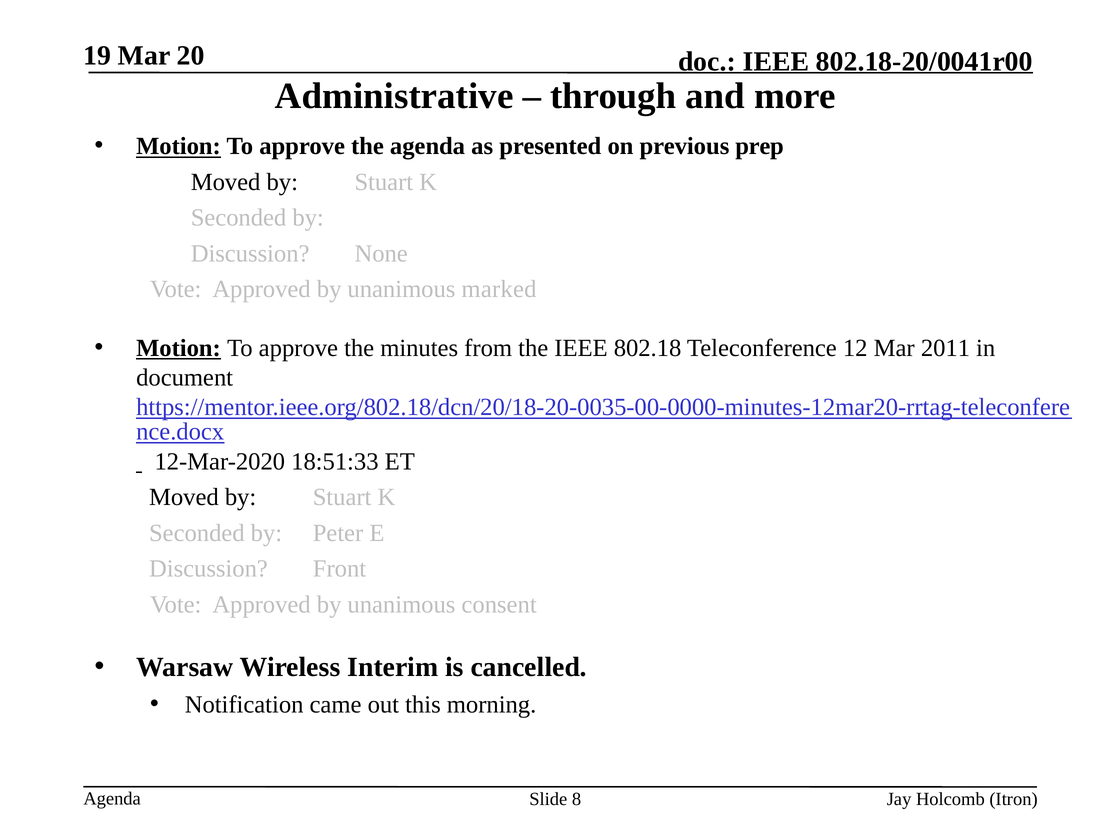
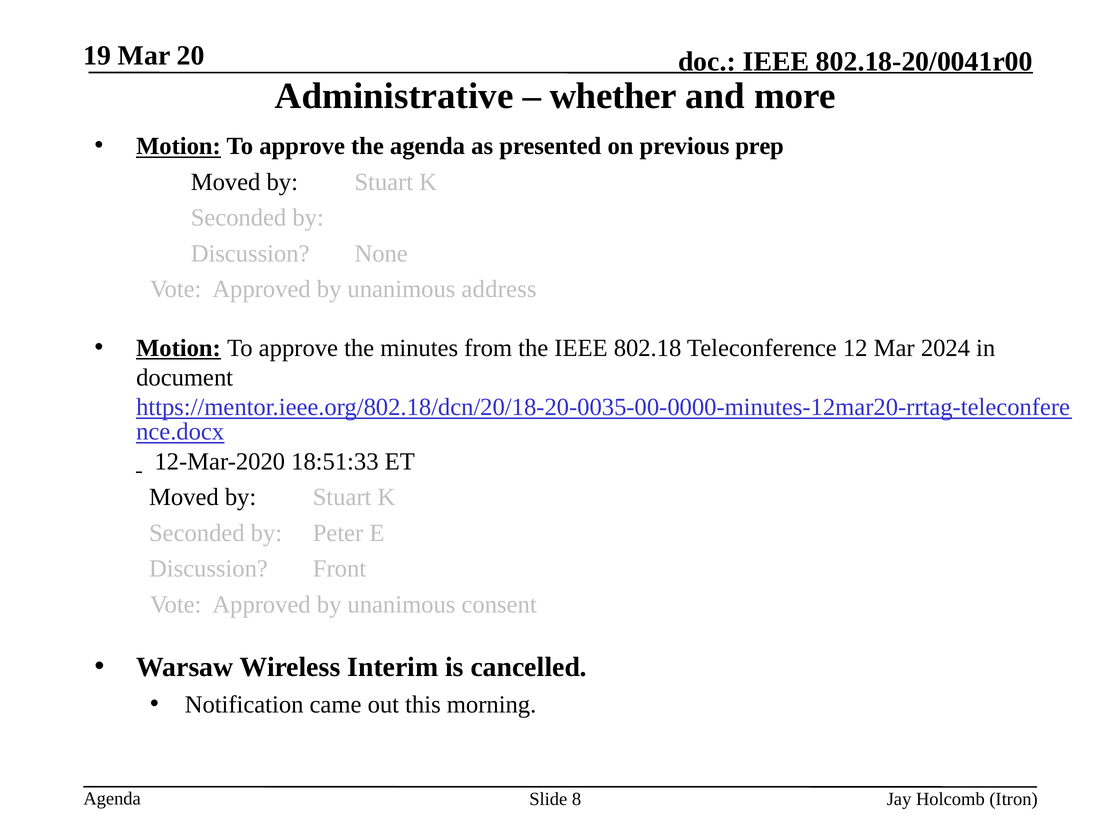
through: through -> whether
marked: marked -> address
2011: 2011 -> 2024
